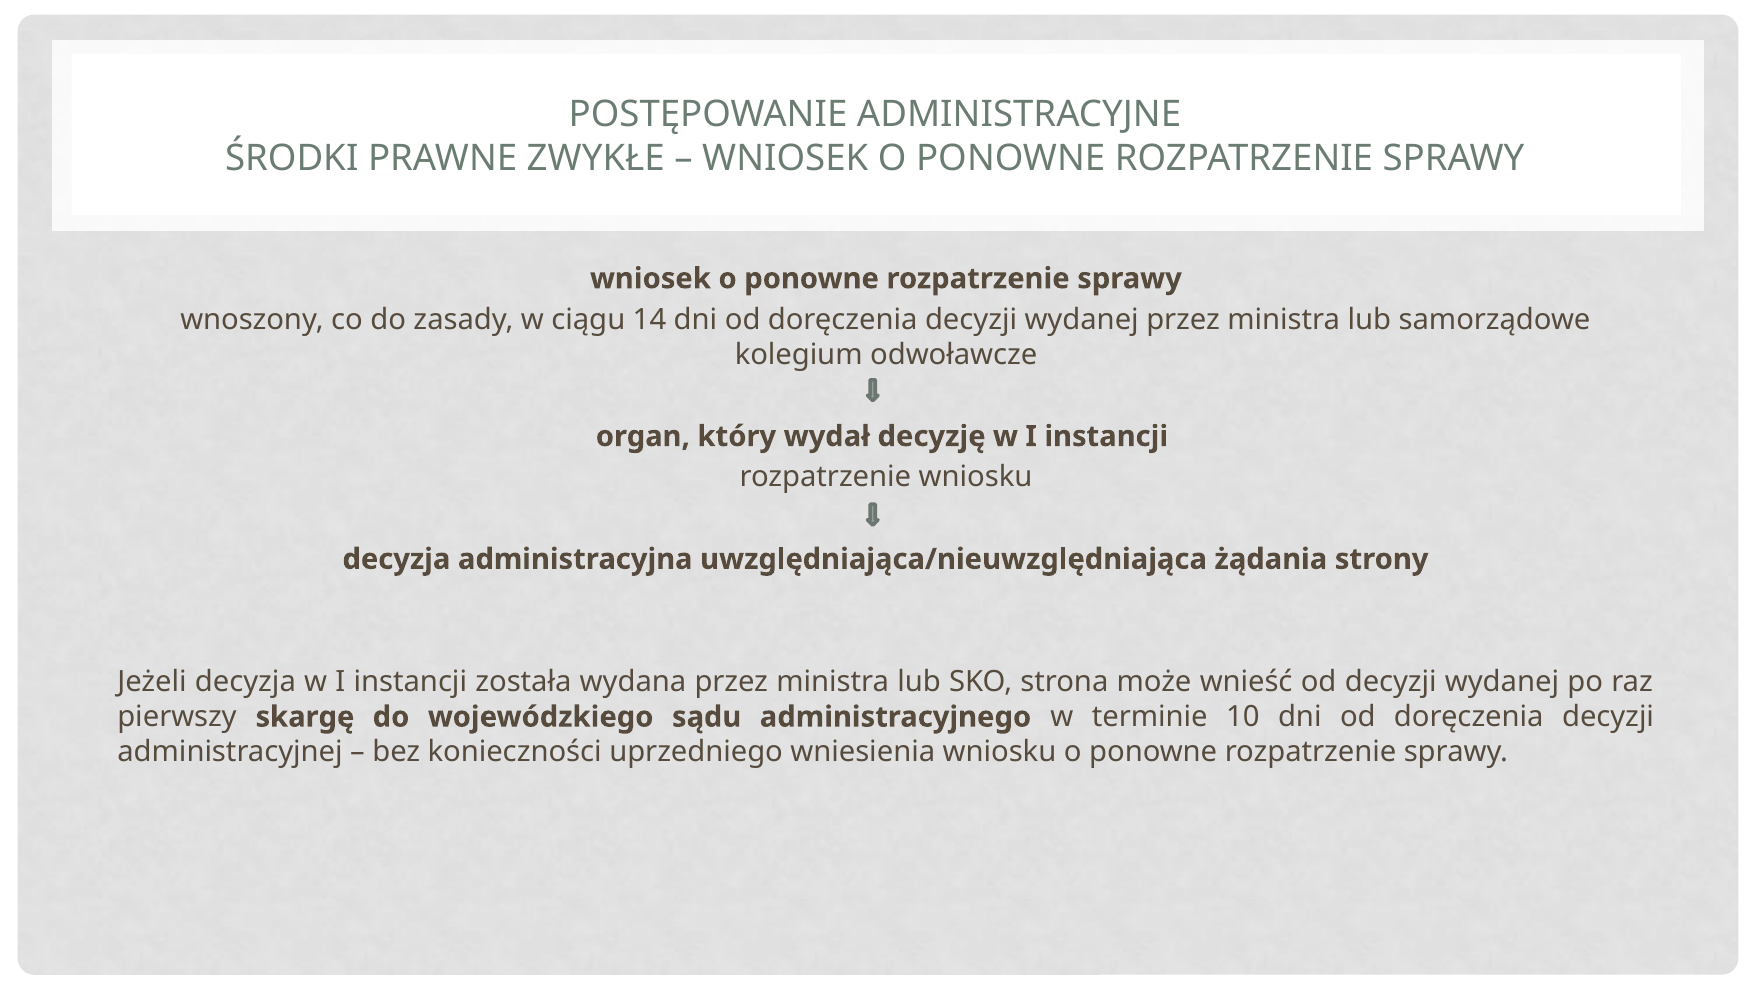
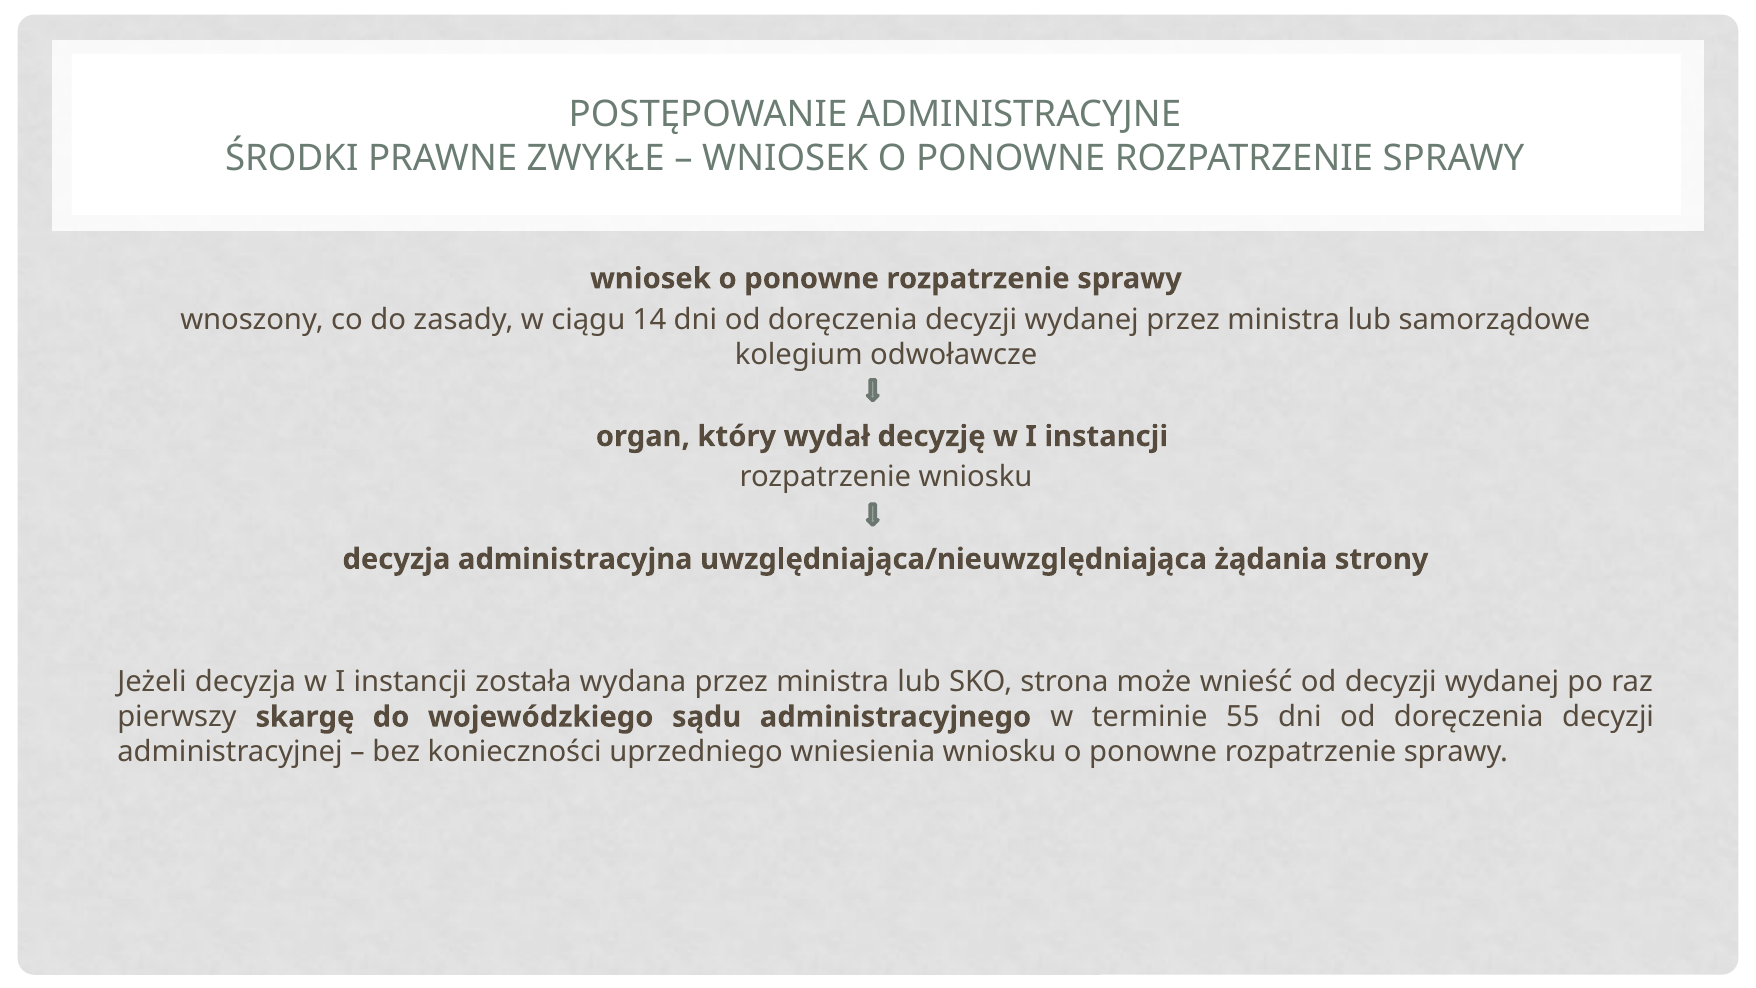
10: 10 -> 55
